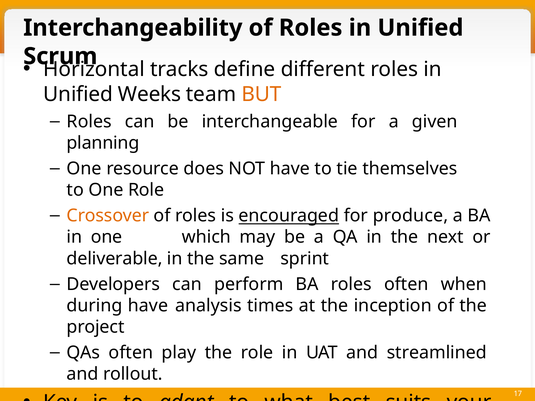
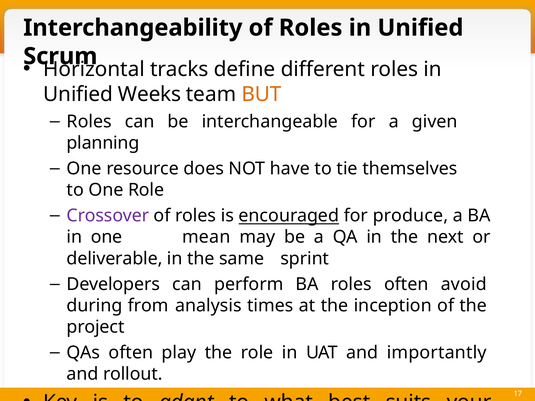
Crossover colour: orange -> purple
which: which -> mean
when: when -> avoid
during have: have -> from
streamlined: streamlined -> importantly
